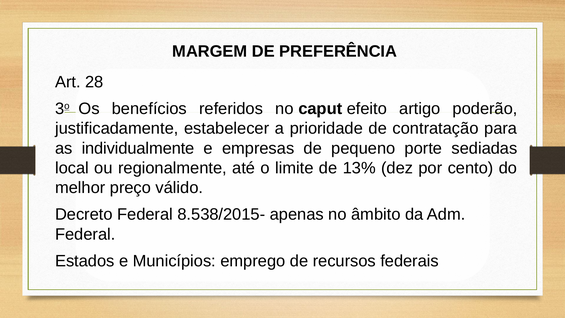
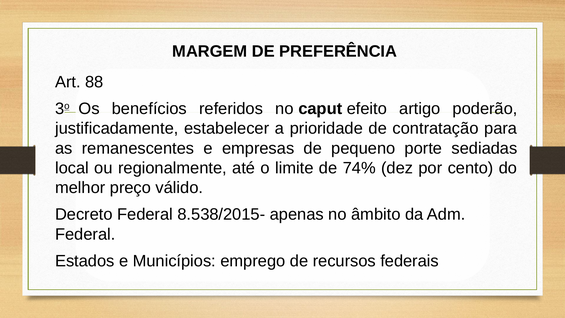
28: 28 -> 88
individualmente: individualmente -> remanescentes
13%: 13% -> 74%
